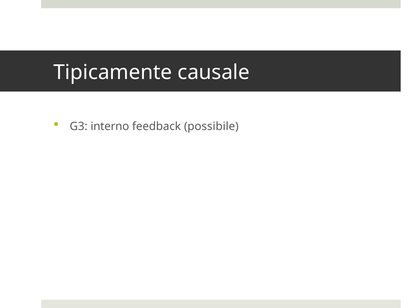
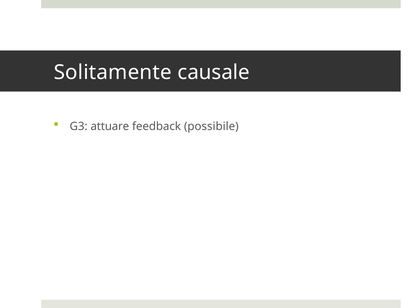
Tipicamente: Tipicamente -> Solitamente
interno: interno -> attuare
